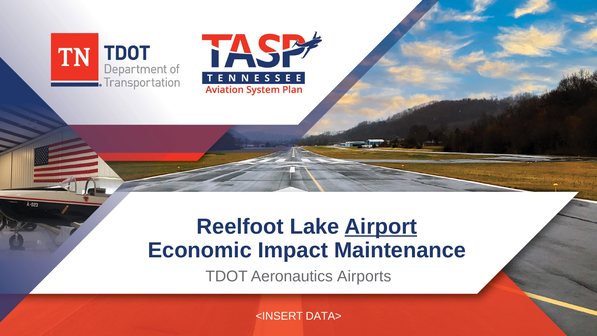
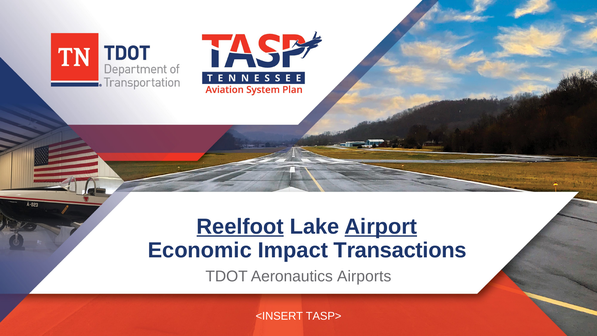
Reelfoot underline: none -> present
Maintenance: Maintenance -> Transactions
DATA>: DATA> -> TASP>
